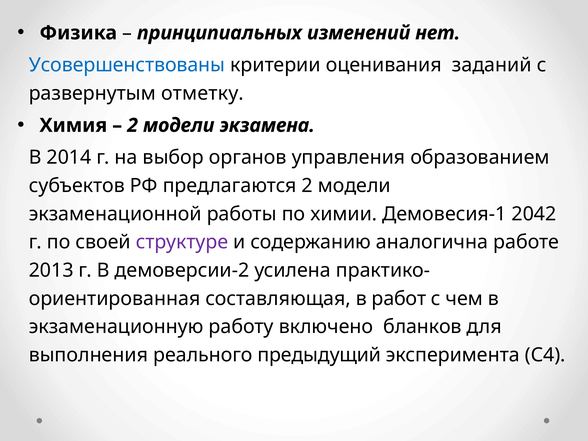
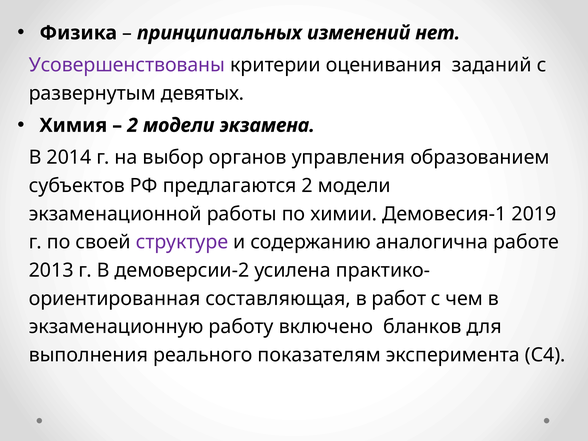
Усовершенствованы colour: blue -> purple
отметку: отметку -> девятых
2042: 2042 -> 2019
предыдущий: предыдущий -> показателям
